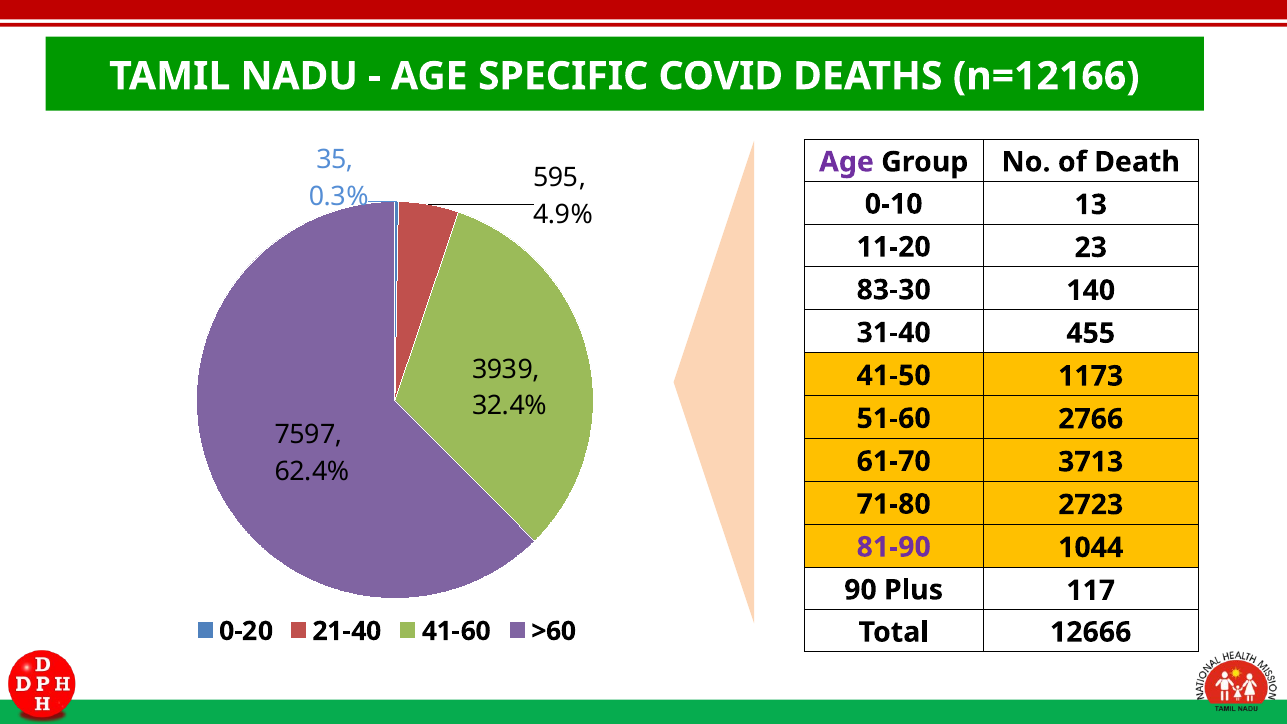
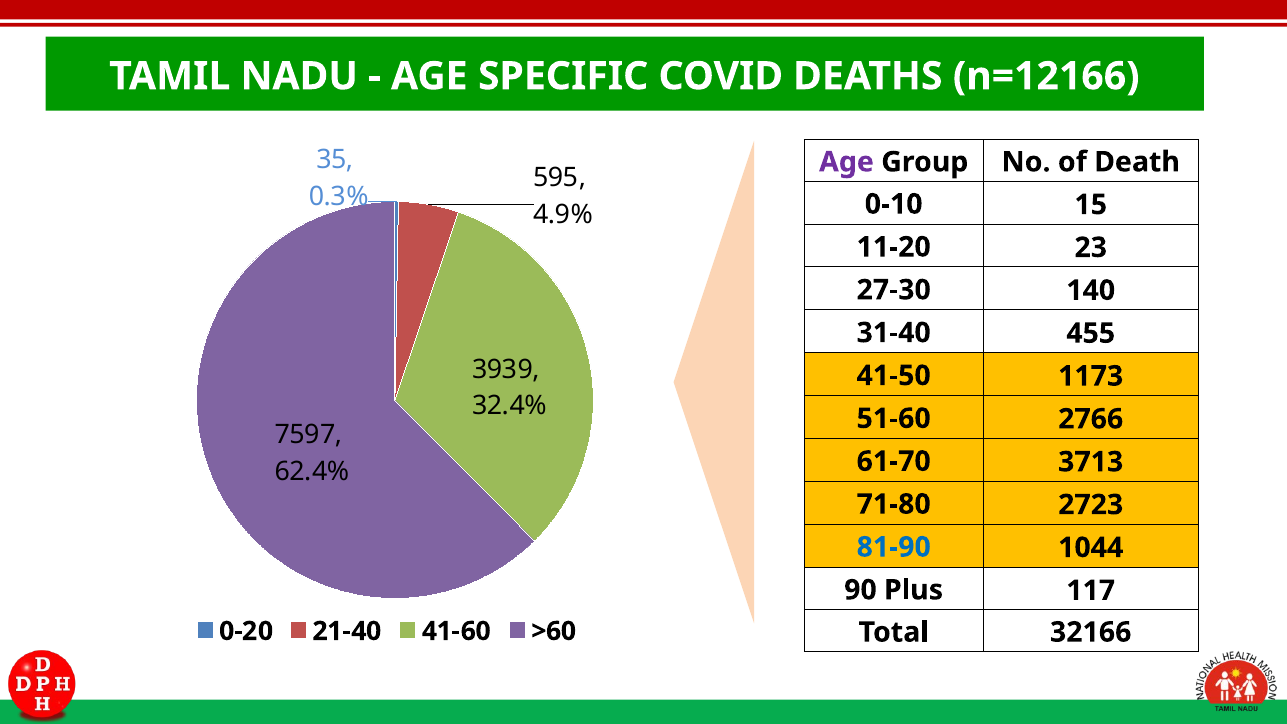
13: 13 -> 15
83-30: 83-30 -> 27-30
81-90 colour: purple -> blue
12666: 12666 -> 32166
